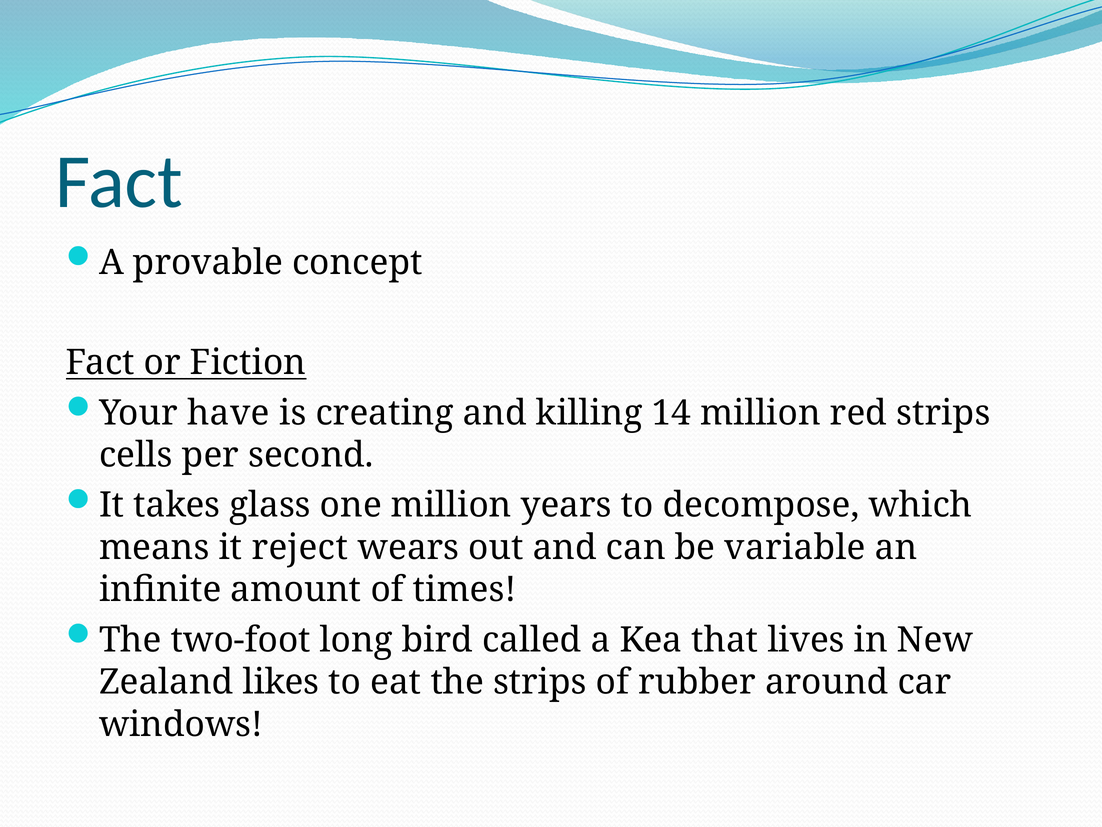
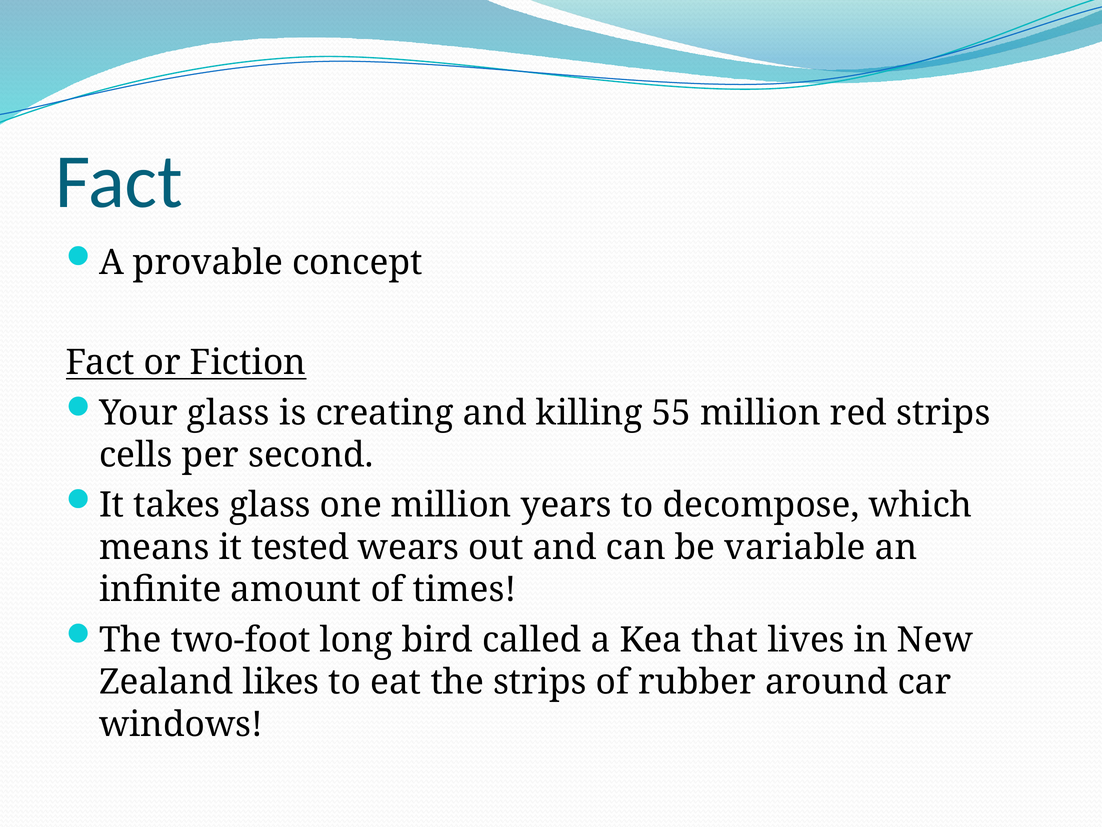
Your have: have -> glass
14: 14 -> 55
reject: reject -> tested
